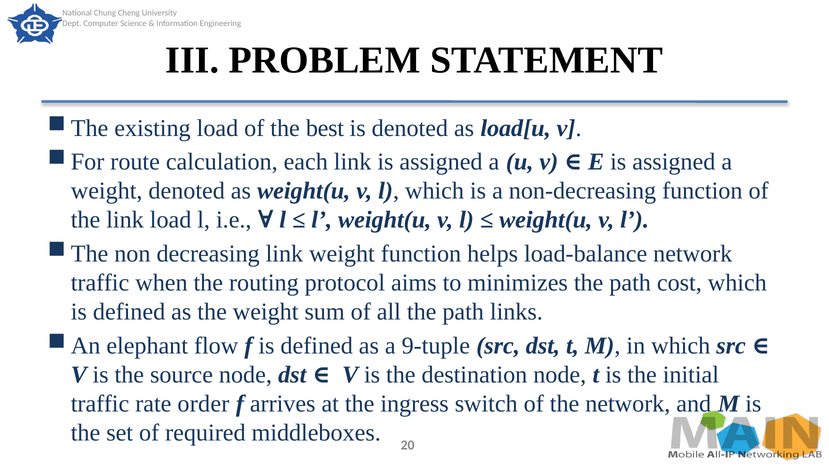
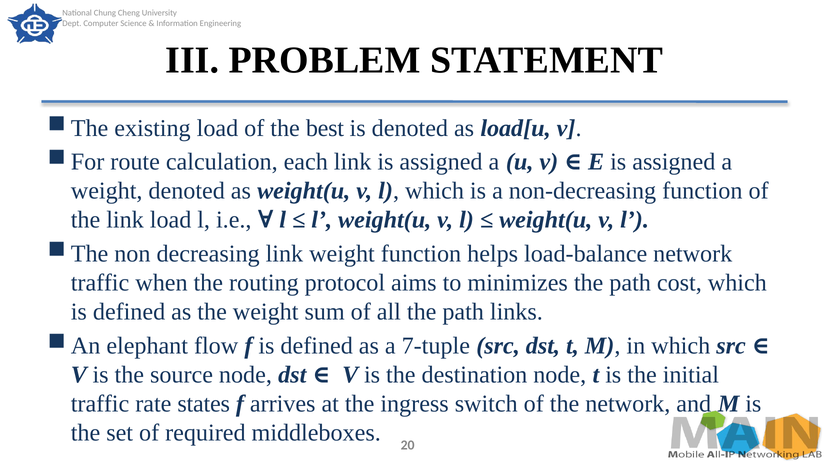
9-tuple: 9-tuple -> 7-tuple
order: order -> states
